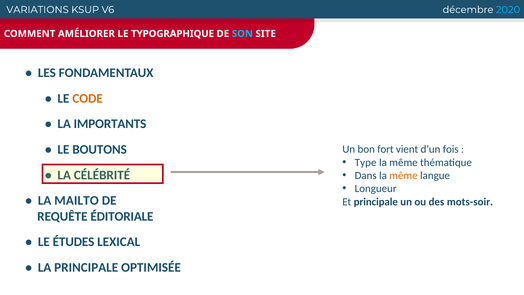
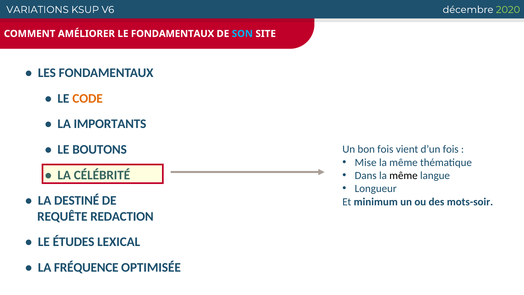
2020 colour: light blue -> light green
LE TYPOGRAPHIQUE: TYPOGRAPHIQUE -> FONDAMENTAUX
bon fort: fort -> fois
Type: Type -> Mise
même at (403, 175) colour: orange -> black
MAILTO: MAILTO -> DESTINÉ
Et principale: principale -> minimum
ÉDITORIALE: ÉDITORIALE -> REDACTION
LA PRINCIPALE: PRINCIPALE -> FRÉQUENCE
